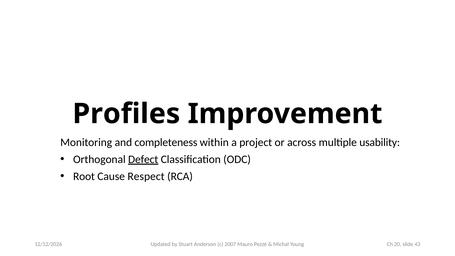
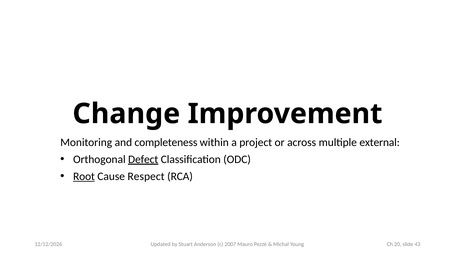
Profiles: Profiles -> Change
usability: usability -> external
Root underline: none -> present
